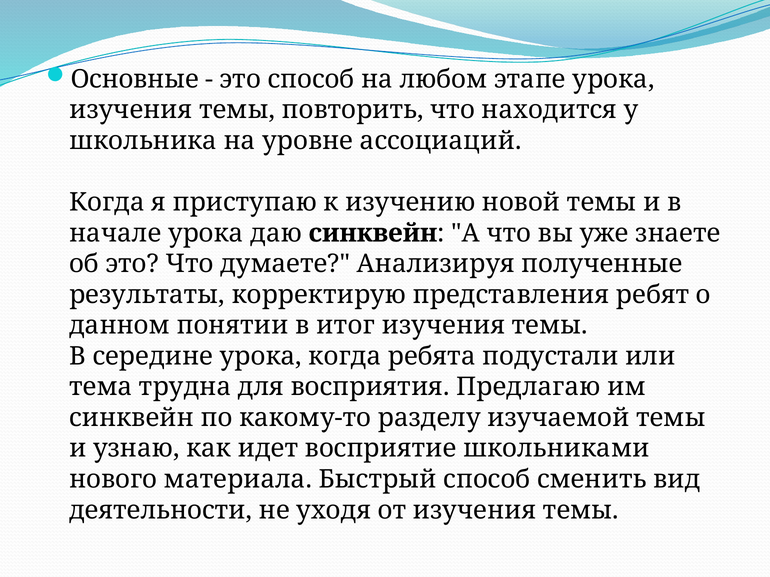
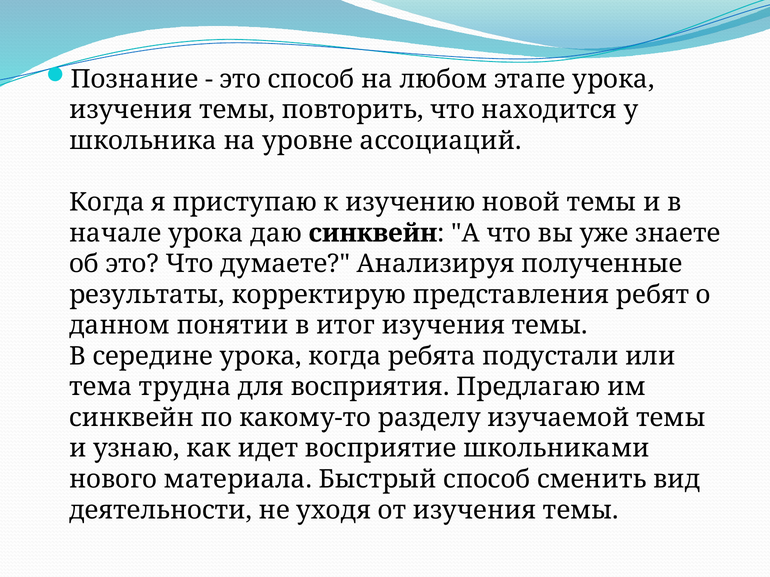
Основные: Основные -> Познание
